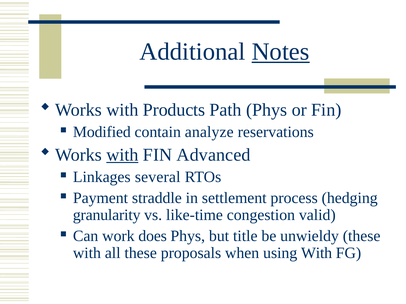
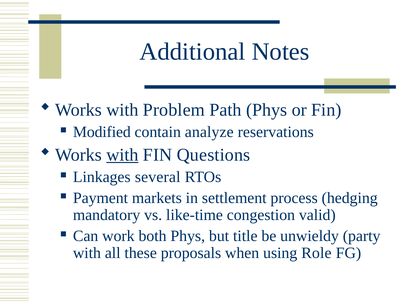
Notes underline: present -> none
Products: Products -> Problem
Advanced: Advanced -> Questions
straddle: straddle -> markets
granularity: granularity -> mandatory
does: does -> both
unwieldy these: these -> party
using With: With -> Role
